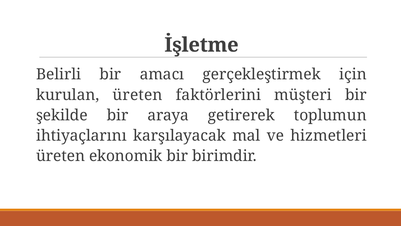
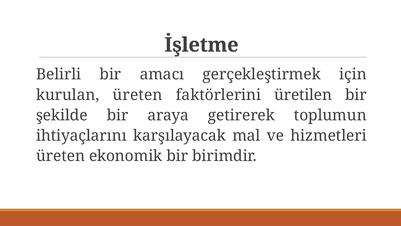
müşteri: müşteri -> üretilen
